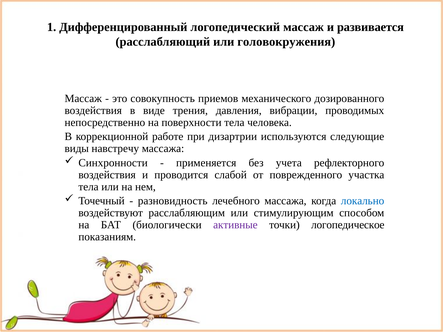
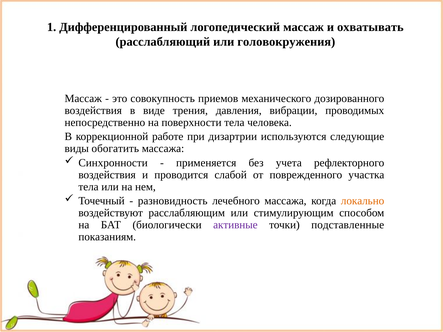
развивается: развивается -> охватывать
навстречу: навстречу -> обогатить
локально colour: blue -> orange
логопедическое: логопедическое -> подставленные
